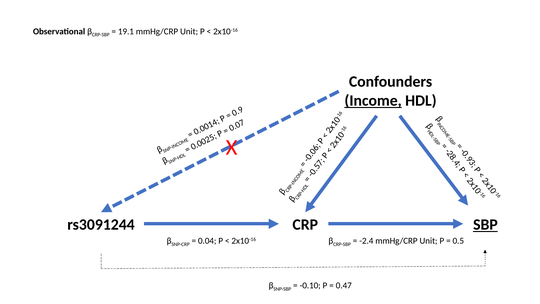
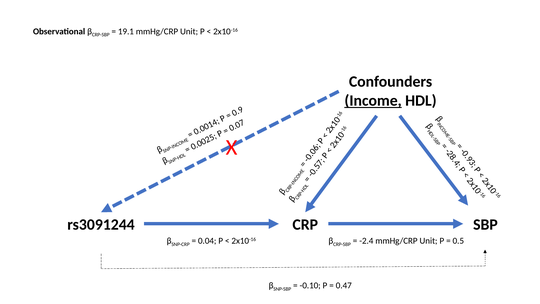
SBP underline: present -> none
